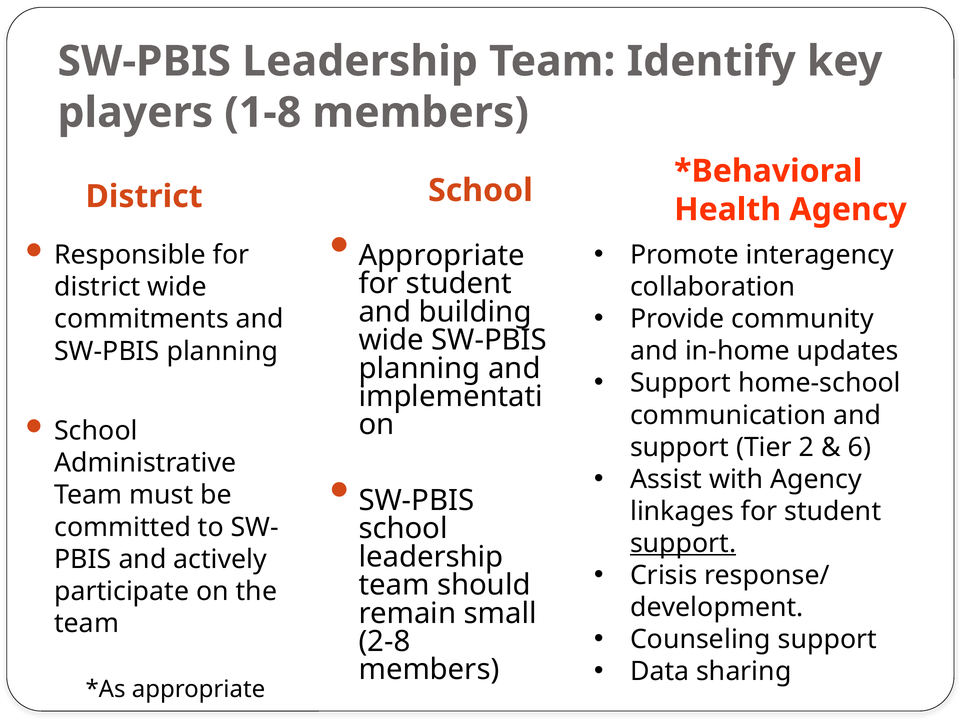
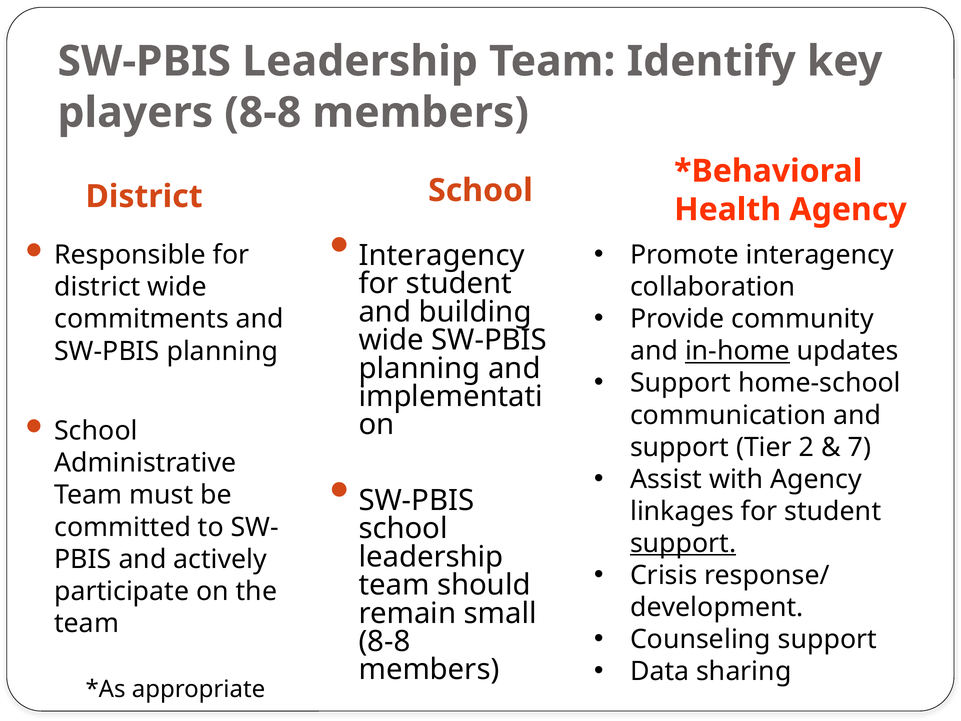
players 1-8: 1-8 -> 8-8
Appropriate at (442, 255): Appropriate -> Interagency
in-home underline: none -> present
6: 6 -> 7
2-8 at (385, 641): 2-8 -> 8-8
